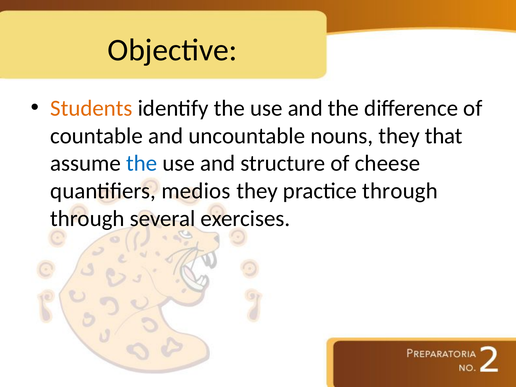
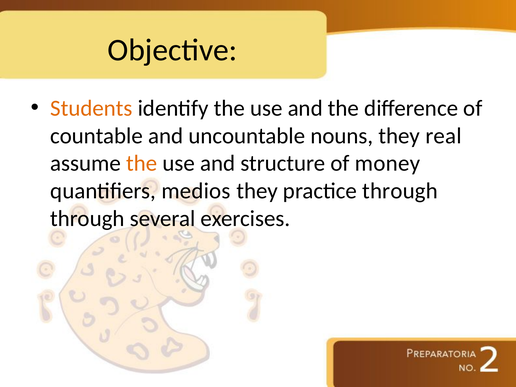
that: that -> real
the at (142, 163) colour: blue -> orange
cheese: cheese -> money
